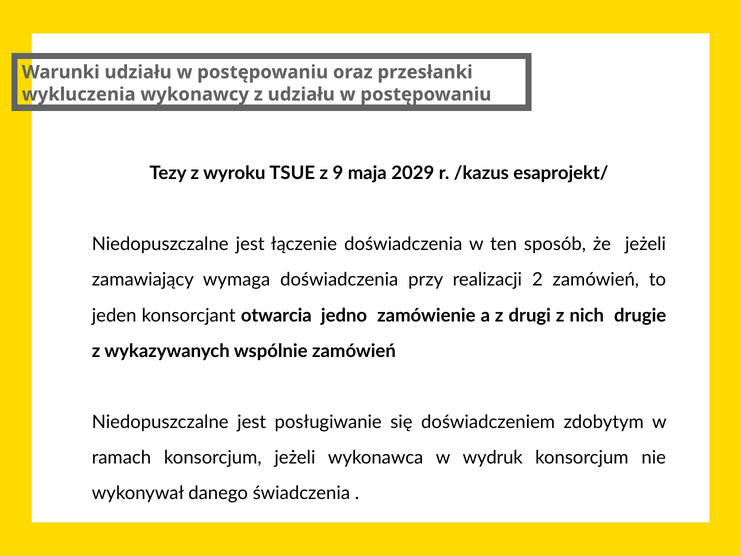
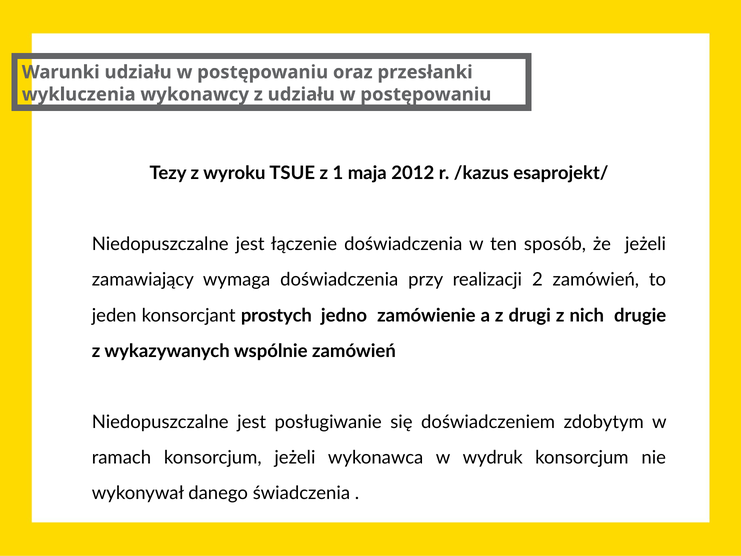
9: 9 -> 1
2029: 2029 -> 2012
otwarcia: otwarcia -> prostych
